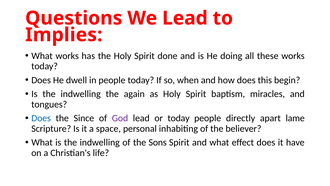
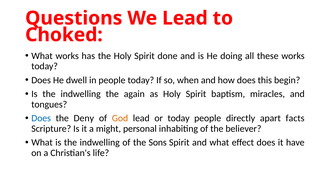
Implies: Implies -> Choked
Since: Since -> Deny
God colour: purple -> orange
lame: lame -> facts
space: space -> might
